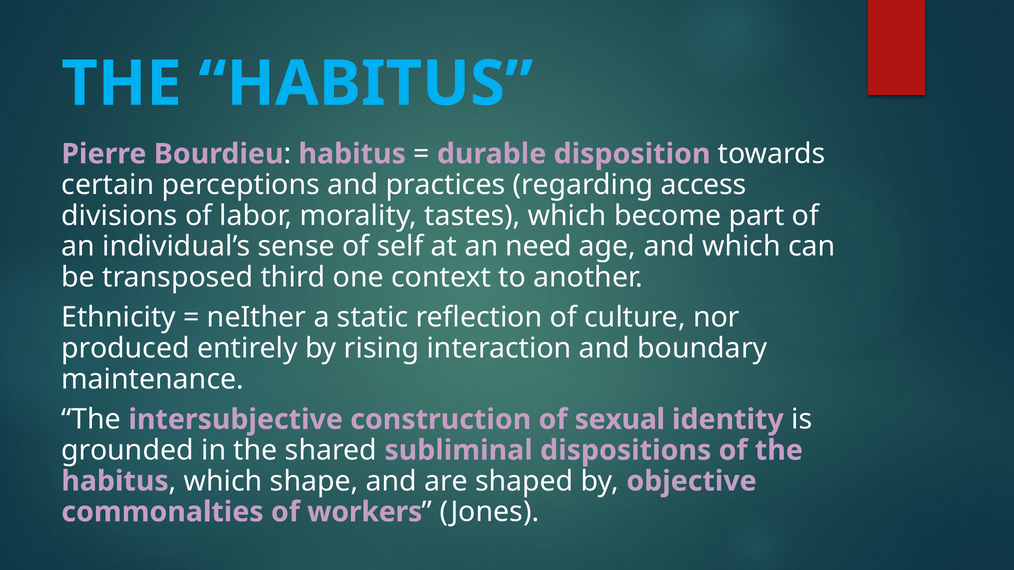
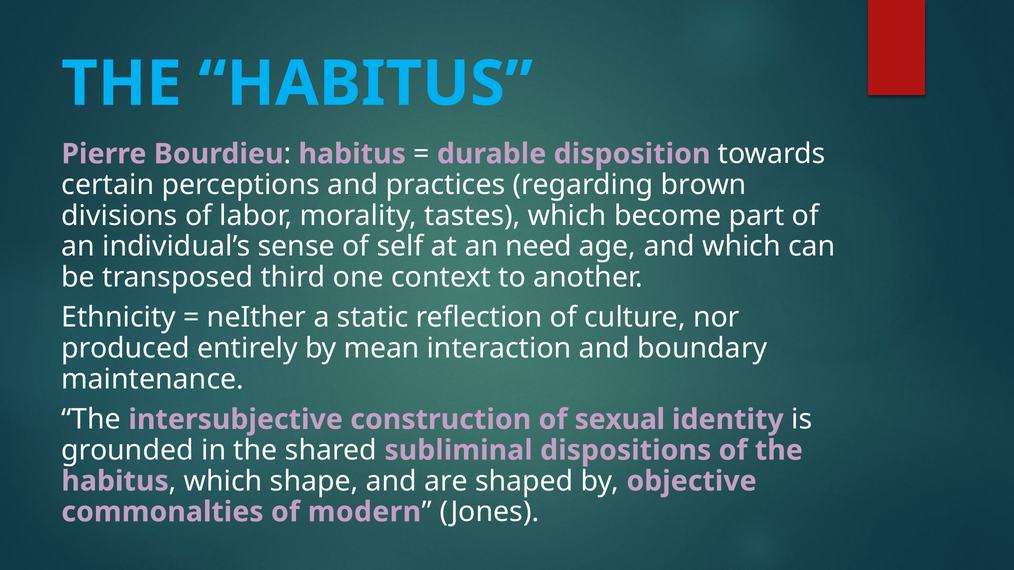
access: access -> brown
rising: rising -> mean
workers: workers -> modern
